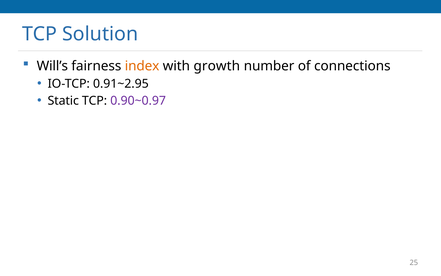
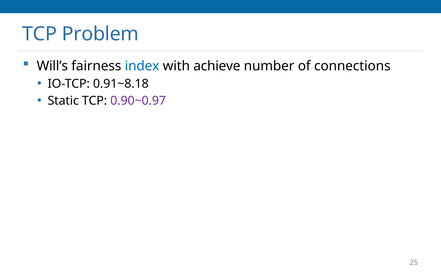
Solution: Solution -> Problem
index colour: orange -> blue
growth: growth -> achieve
0.91~2.95: 0.91~2.95 -> 0.91~8.18
